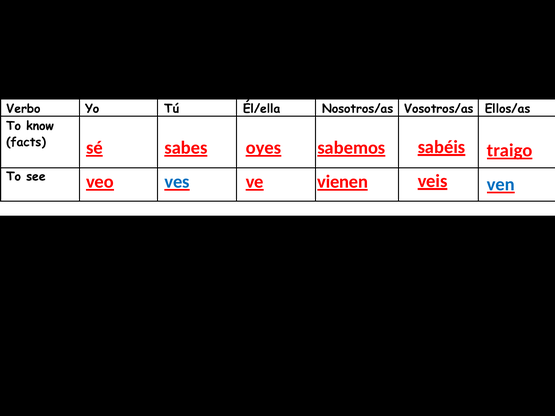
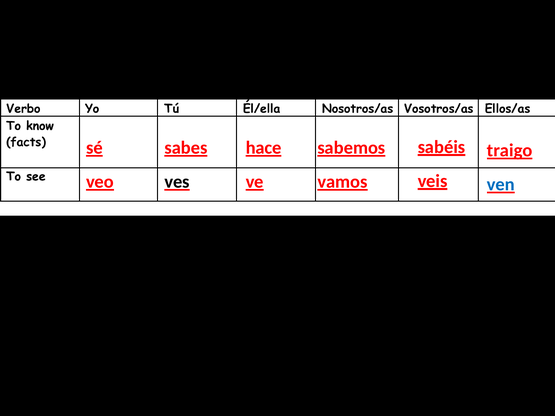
oyes: oyes -> hace
ves colour: blue -> black
vienen: vienen -> vamos
